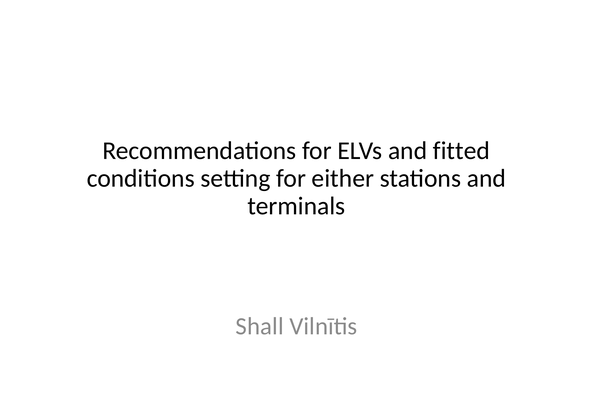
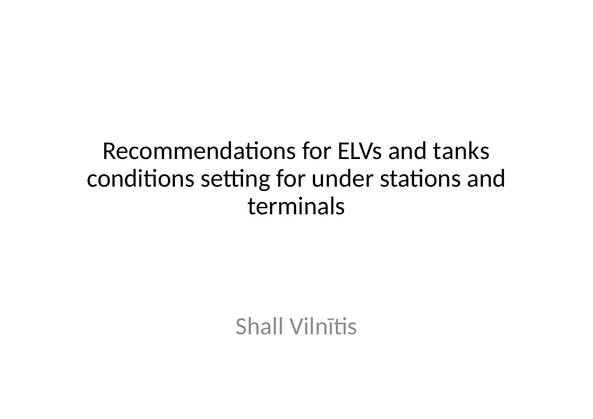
fitted: fitted -> tanks
either: either -> under
